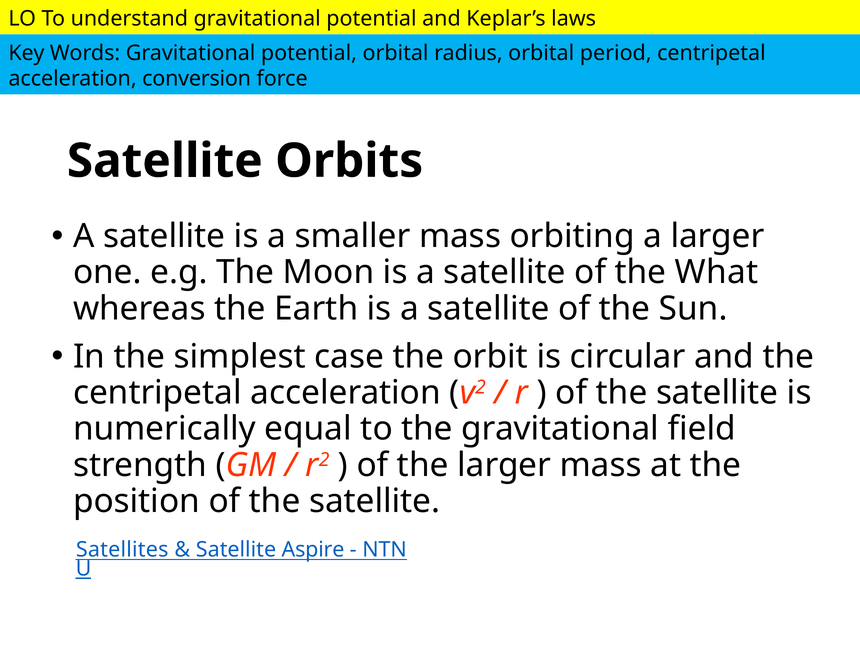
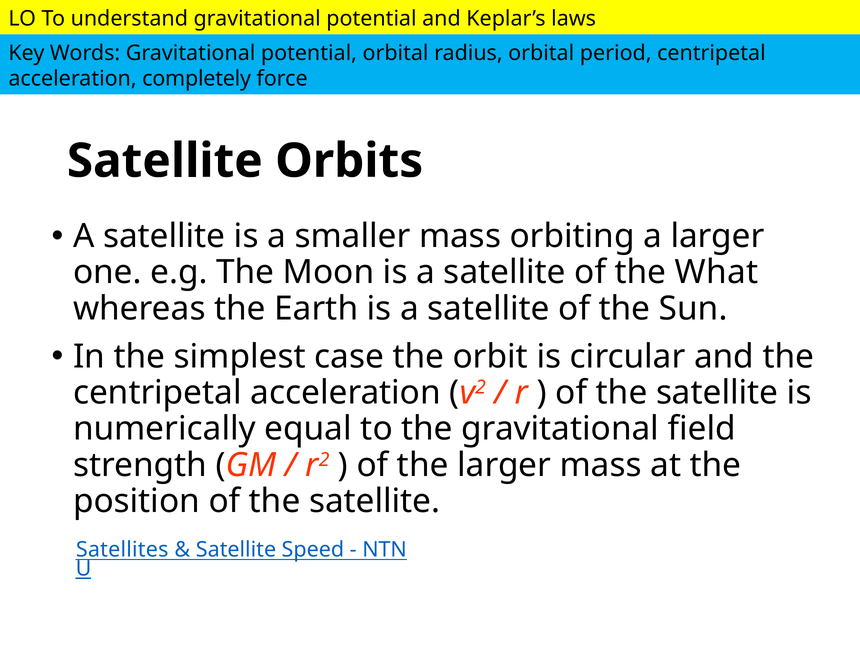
conversion: conversion -> completely
Aspire: Aspire -> Speed
